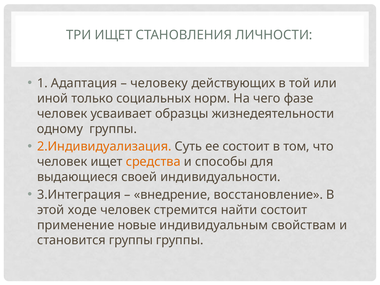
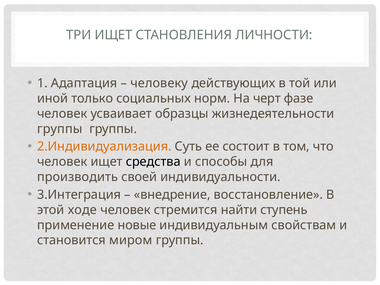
чего: чего -> черт
одному at (60, 129): одному -> группы
средства colour: orange -> black
выдающиеся: выдающиеся -> производить
найти состоит: состоит -> ступень
становится группы: группы -> миром
